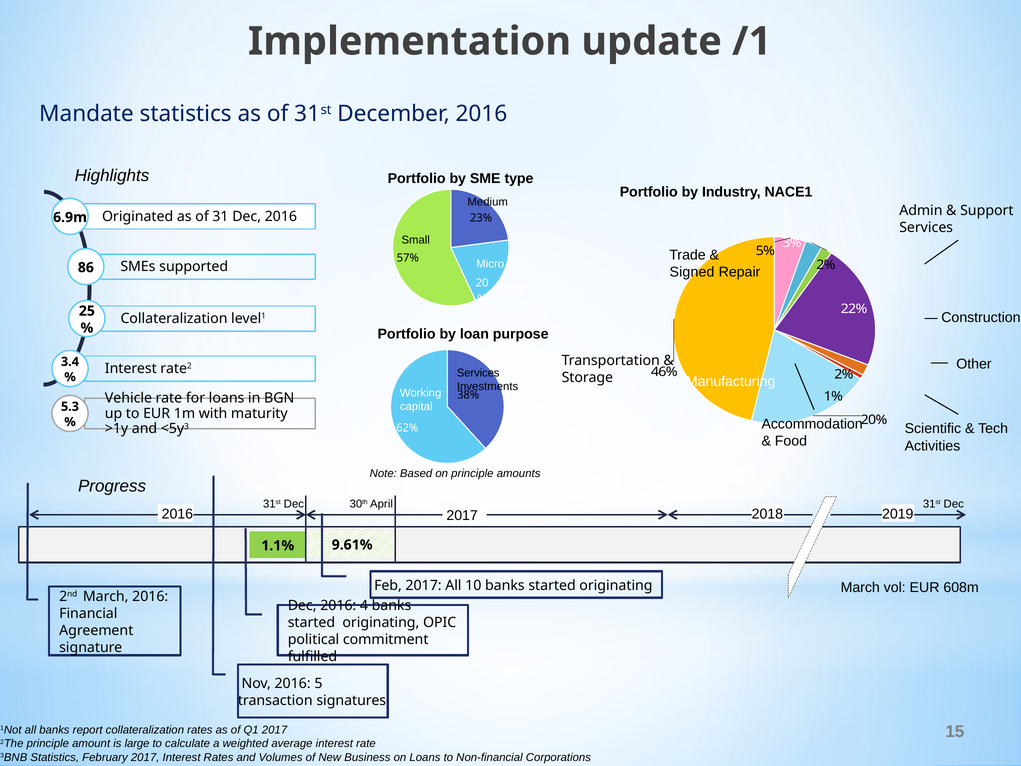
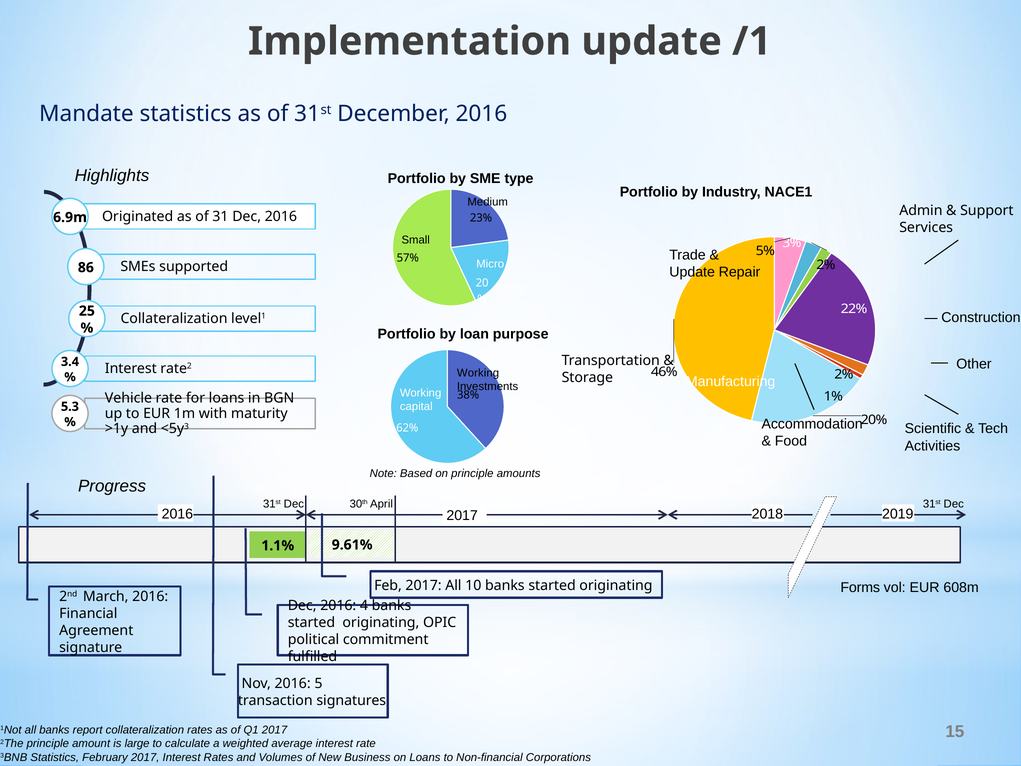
Signed at (692, 272): Signed -> Update
Services at (478, 373): Services -> Working
March at (860, 587): March -> Forms
